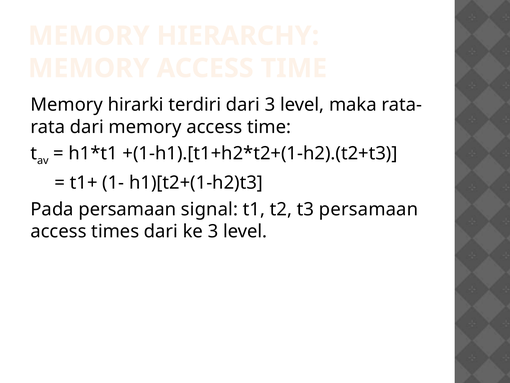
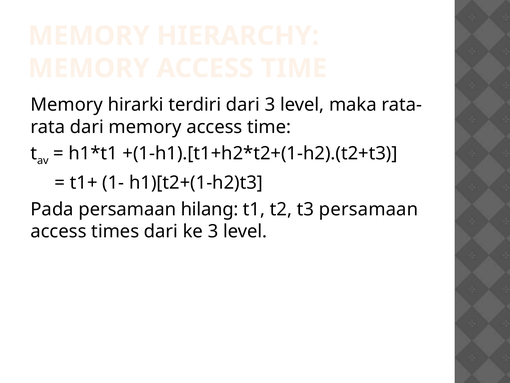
signal: signal -> hilang
